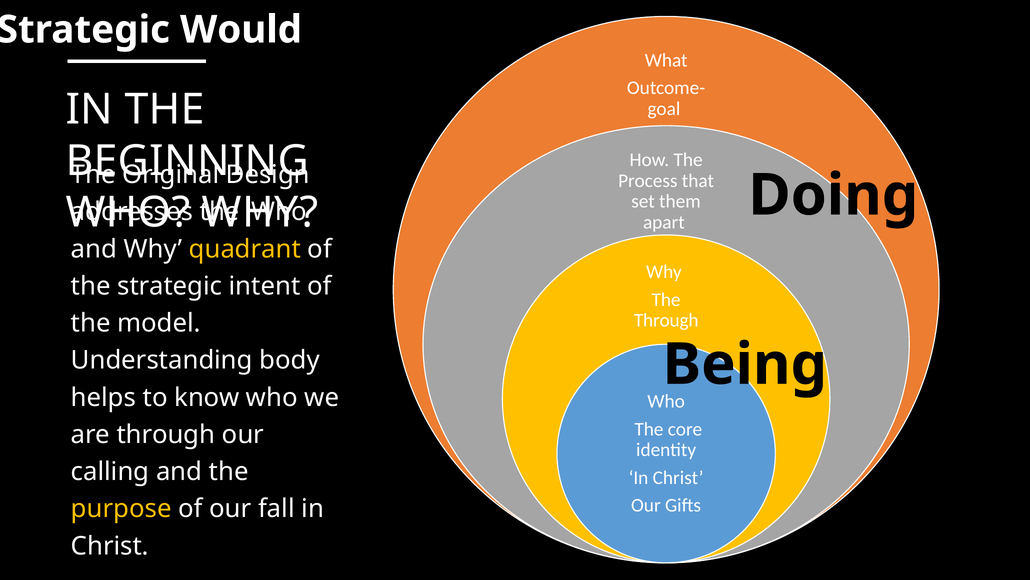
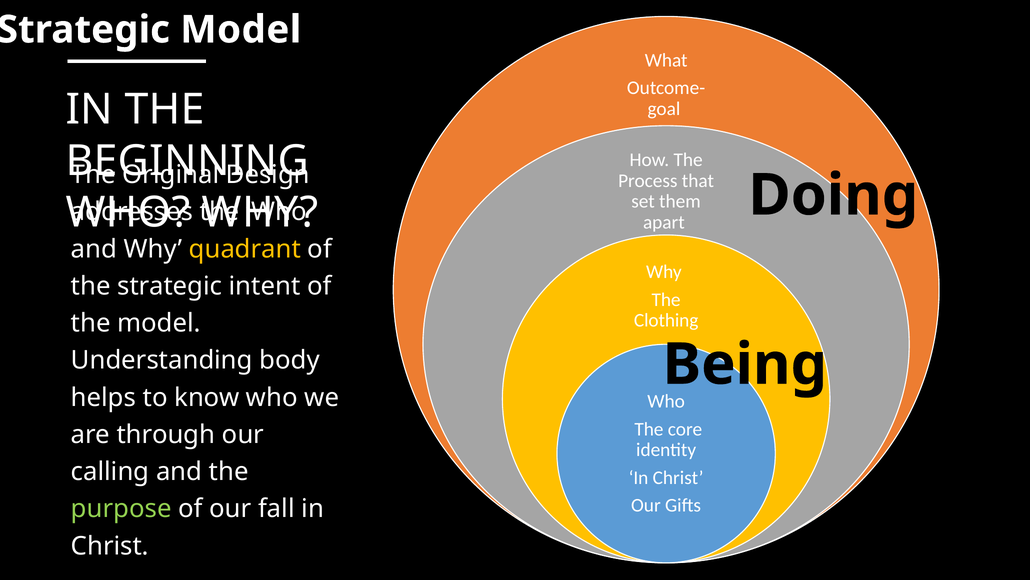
Would at (241, 30): Would -> Model
Through at (666, 320): Through -> Clothing
purpose colour: yellow -> light green
